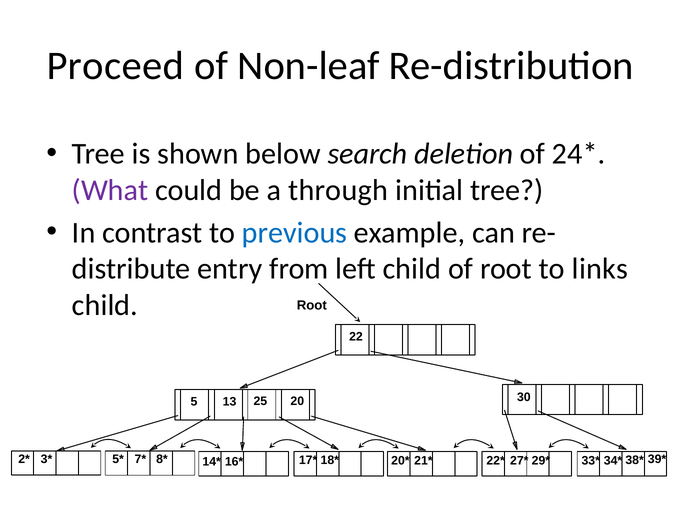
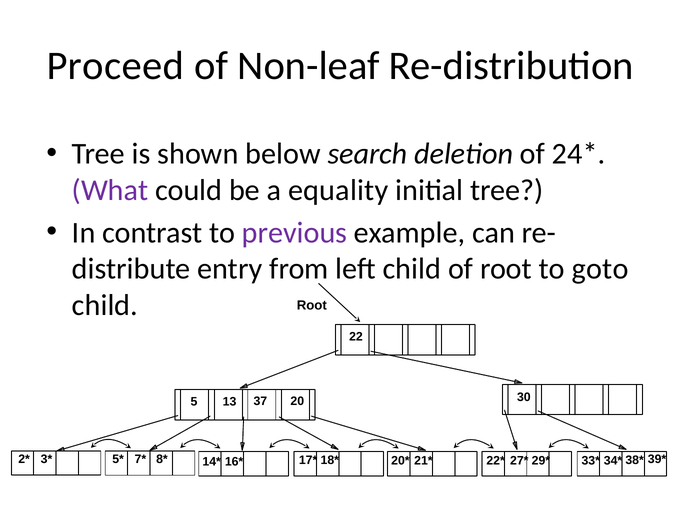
through: through -> equality
previous colour: blue -> purple
links: links -> goto
25: 25 -> 37
